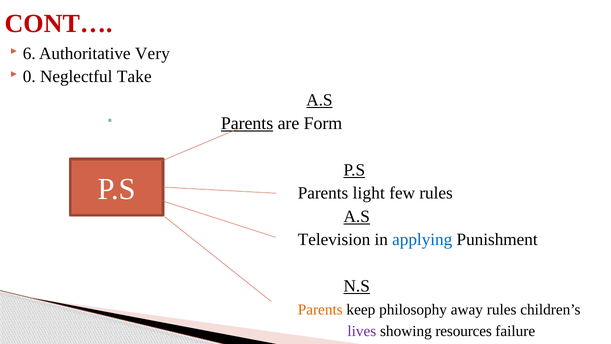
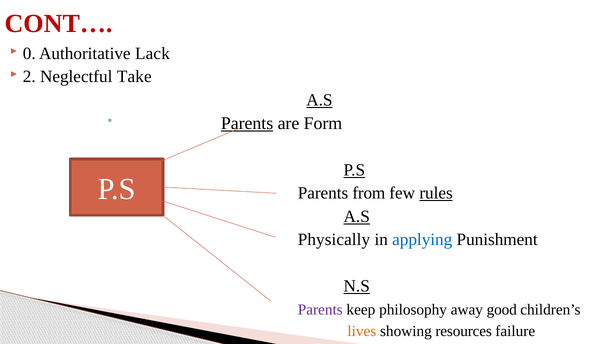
6: 6 -> 0
Very: Very -> Lack
0: 0 -> 2
light: light -> from
rules at (436, 193) underline: none -> present
Television: Television -> Physically
Parents at (320, 310) colour: orange -> purple
away rules: rules -> good
lives colour: purple -> orange
